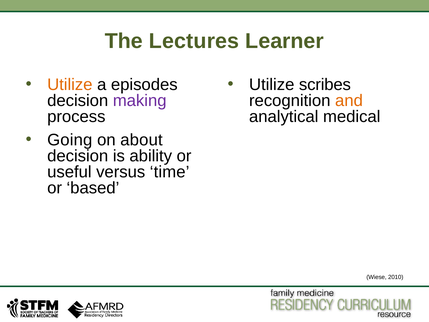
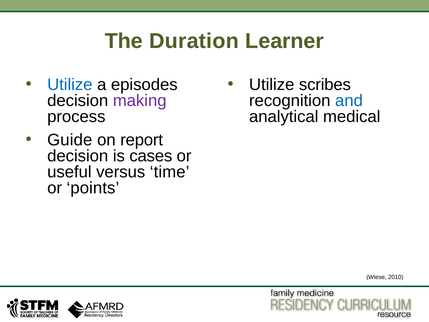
Lectures: Lectures -> Duration
Utilize at (70, 85) colour: orange -> blue
and colour: orange -> blue
Going: Going -> Guide
about: about -> report
ability: ability -> cases
based: based -> points
